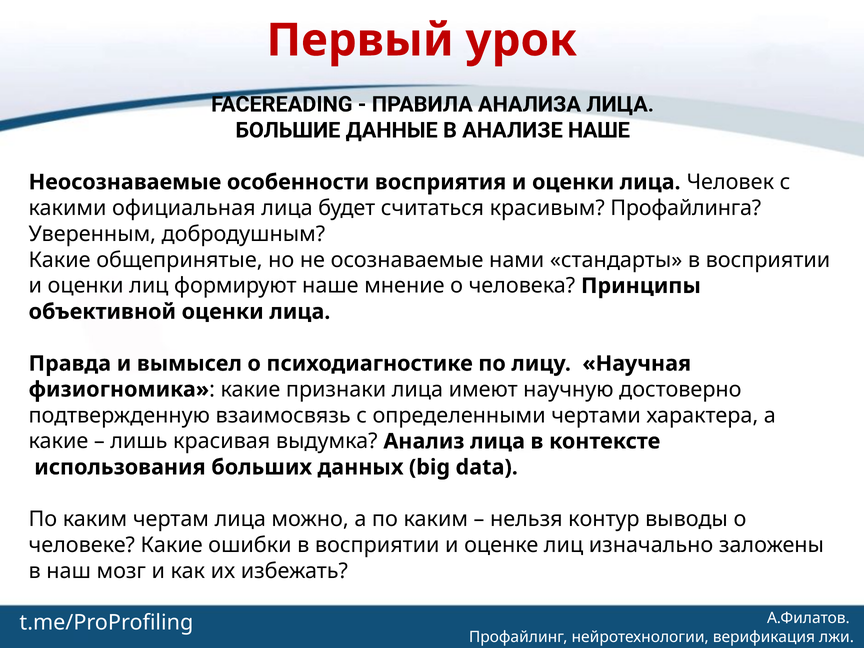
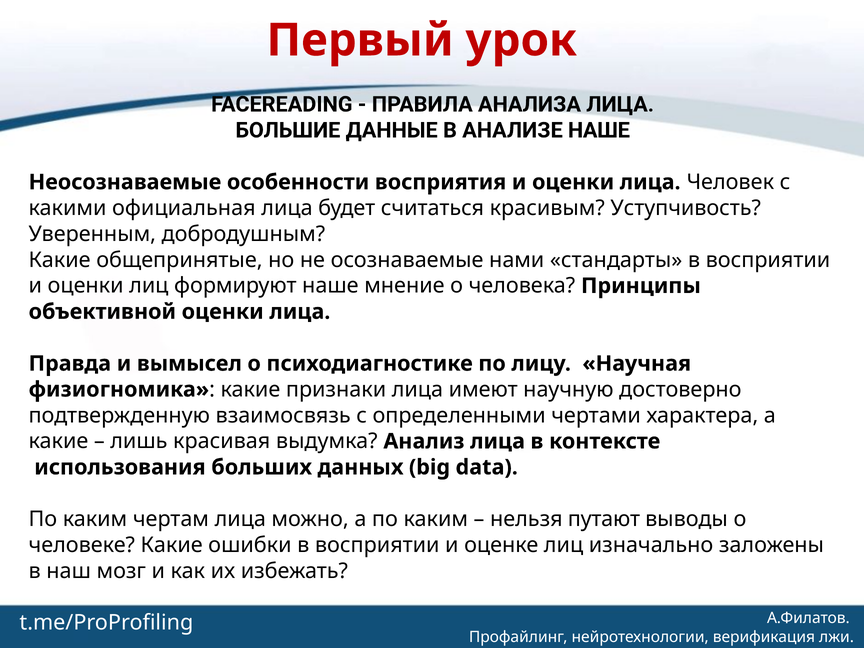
Профайлинга: Профайлинга -> Уступчивость
контур: контур -> путают
